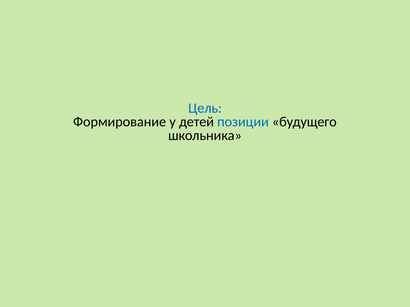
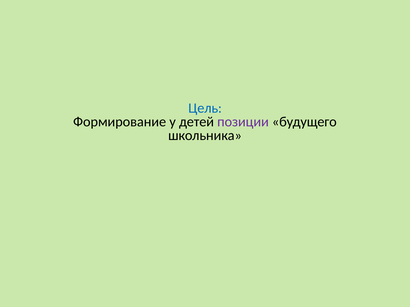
позиции colour: blue -> purple
